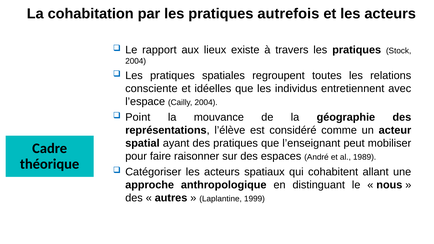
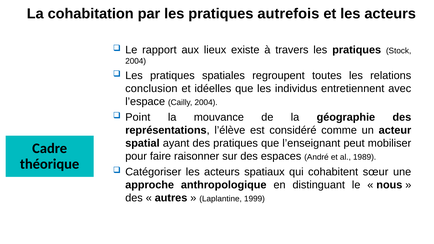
consciente: consciente -> conclusion
allant: allant -> sœur
